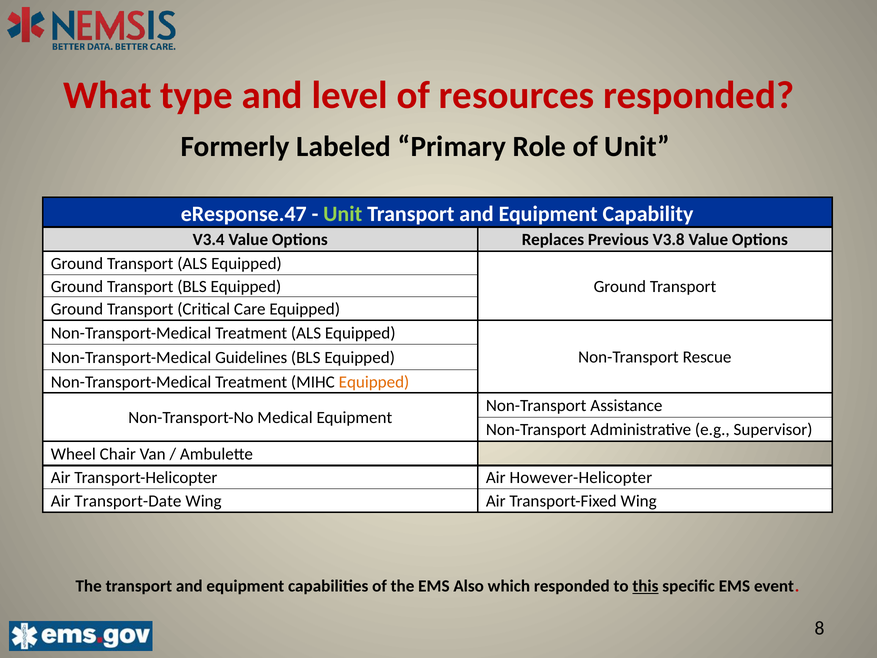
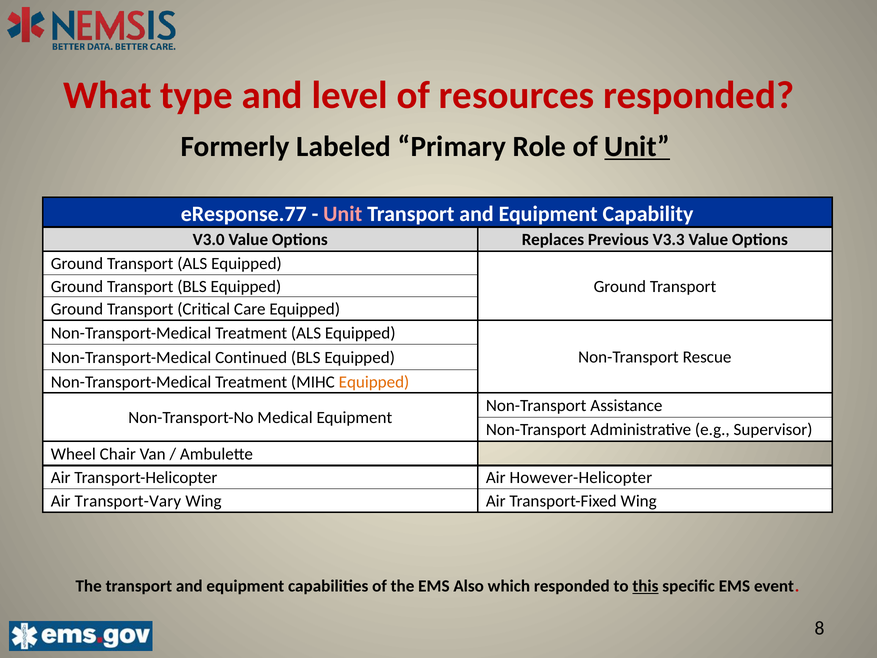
Unit at (637, 147) underline: none -> present
eResponse.47: eResponse.47 -> eResponse.77
Unit at (343, 214) colour: light green -> pink
V3.4: V3.4 -> V3.0
V3.8: V3.8 -> V3.3
Guidelines: Guidelines -> Continued
Transport-Date: Transport-Date -> Transport-Vary
